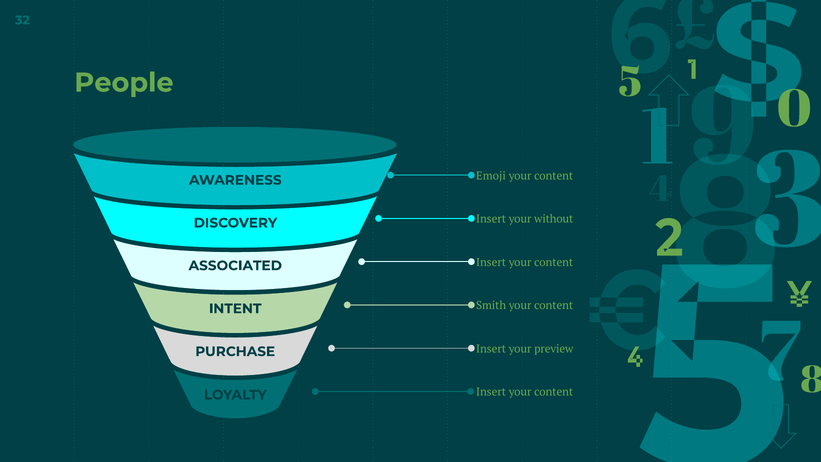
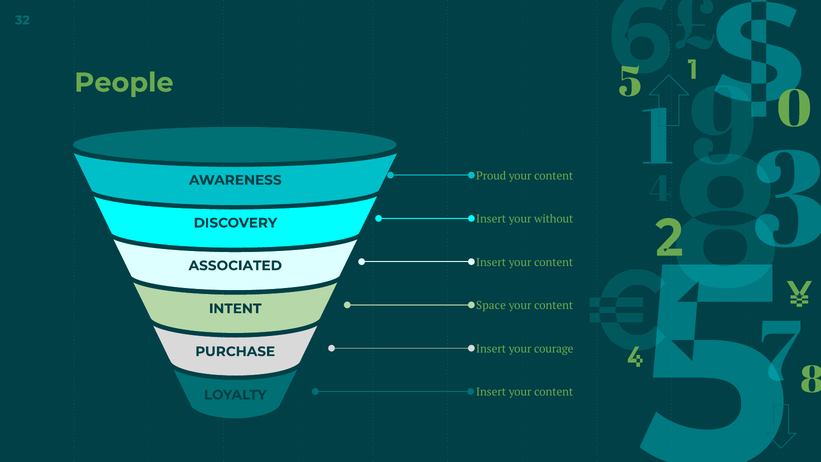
Emoji: Emoji -> Proud
Smith: Smith -> Space
preview: preview -> courage
